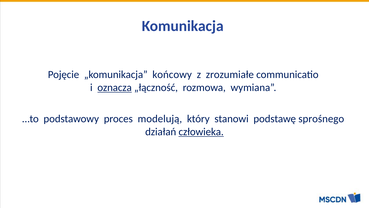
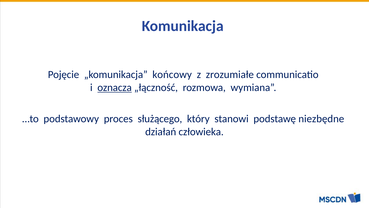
modelują: modelują -> służącego
sprośnego: sprośnego -> niezbędne
człowieka underline: present -> none
